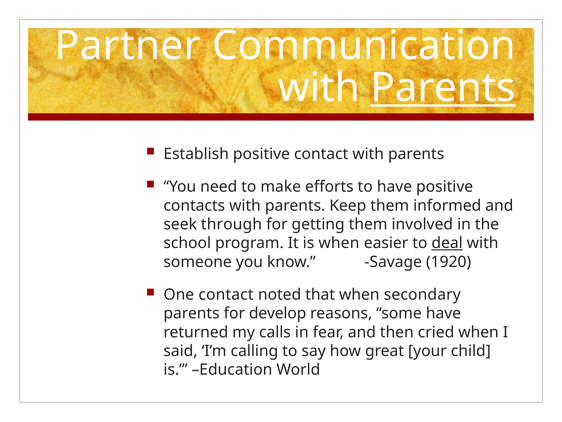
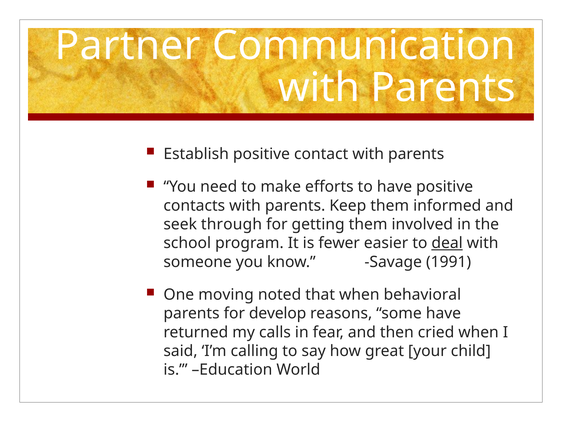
Parents at (443, 88) underline: present -> none
is when: when -> fewer
1920: 1920 -> 1991
One contact: contact -> moving
secondary: secondary -> behavioral
